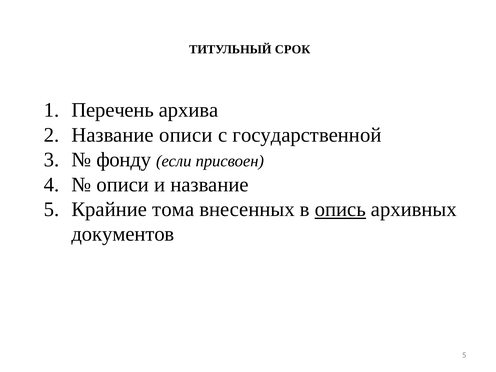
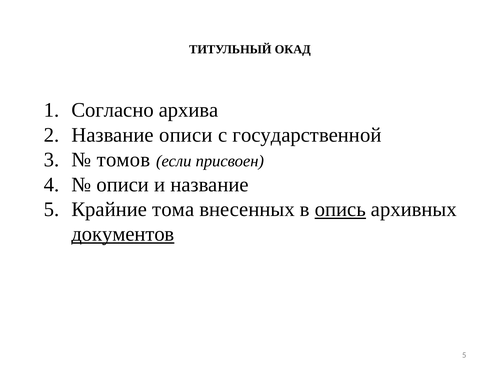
СРОК: СРОК -> ОКАД
Перечень: Перечень -> Согласно
фонду: фонду -> томов
документов underline: none -> present
